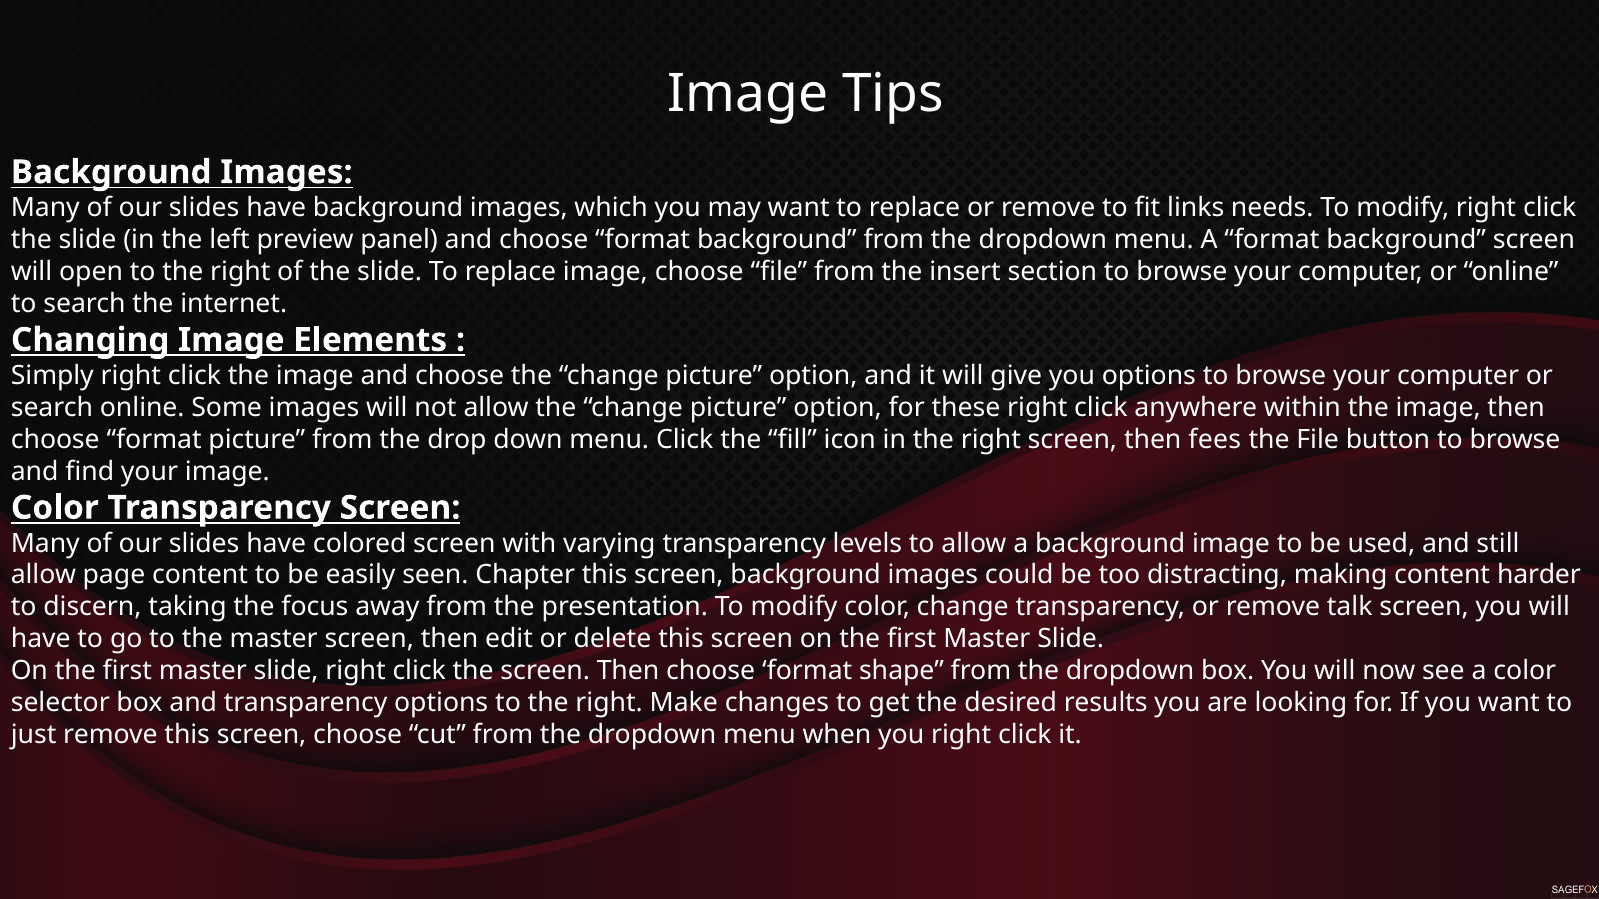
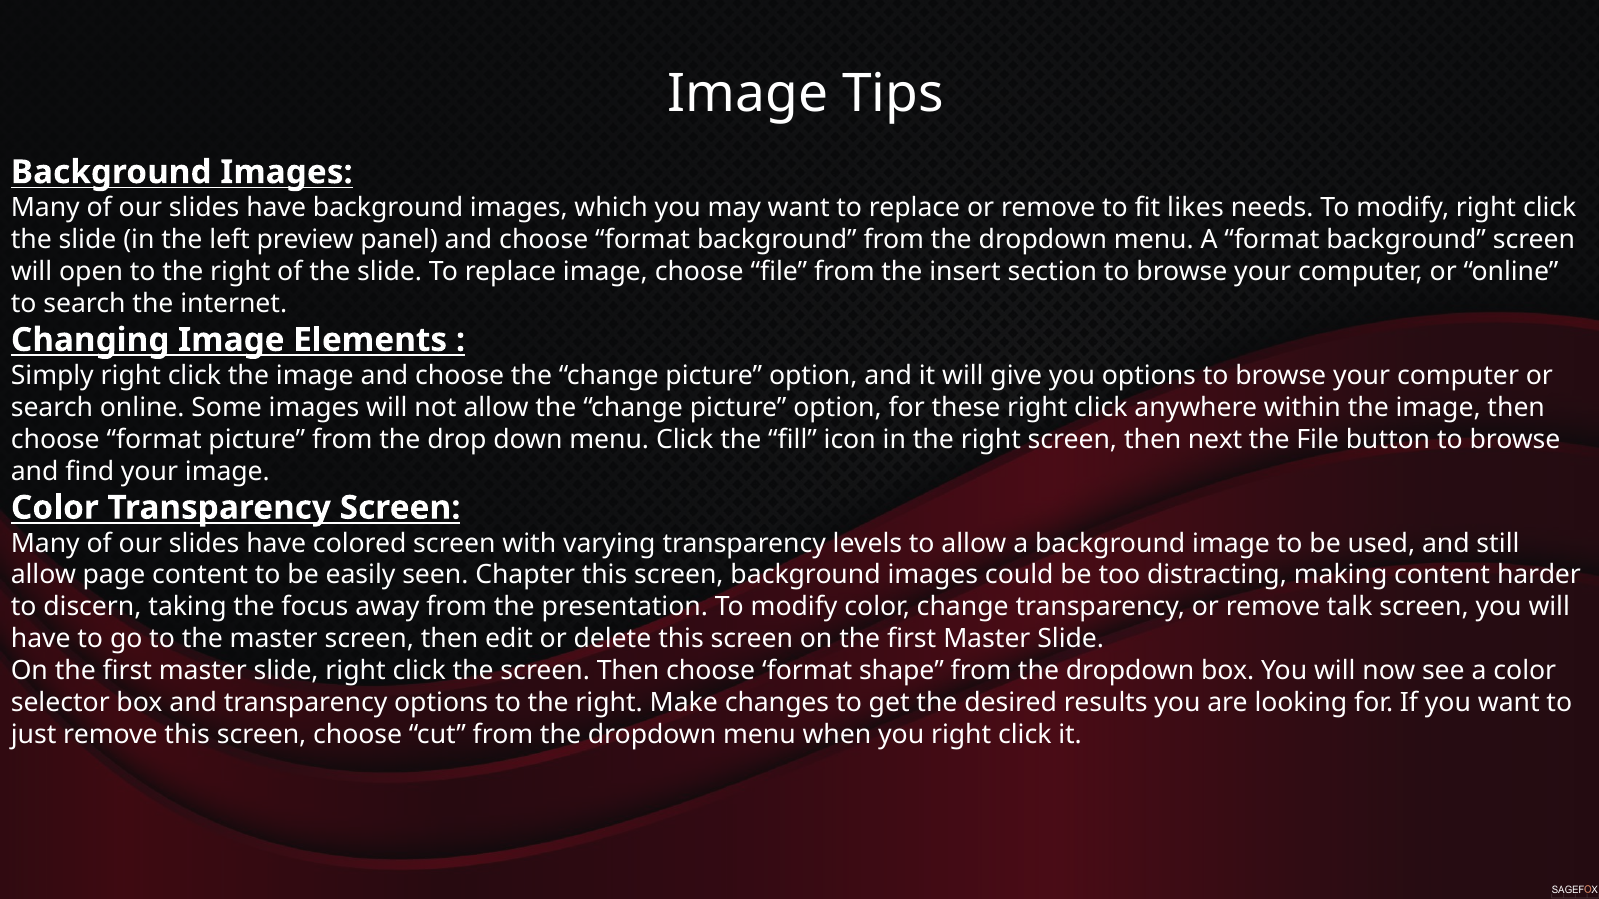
links: links -> likes
fees: fees -> next
